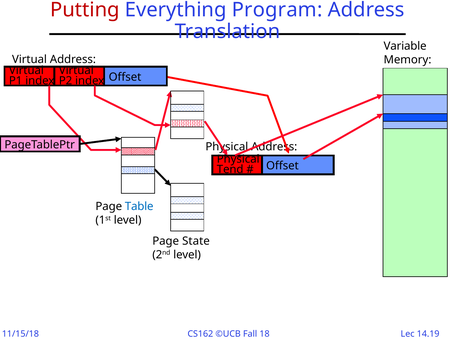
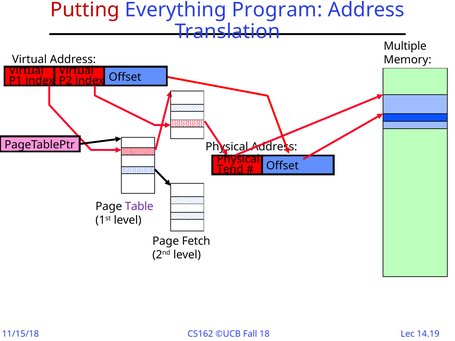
Variable: Variable -> Multiple
Table colour: blue -> purple
State: State -> Fetch
